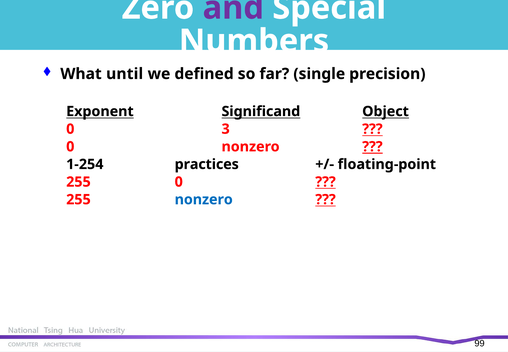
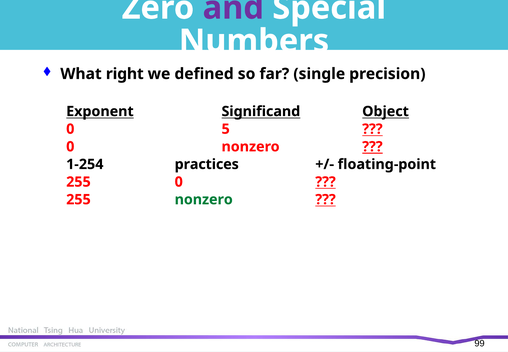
until: until -> right
3: 3 -> 5
nonzero at (204, 199) colour: blue -> green
